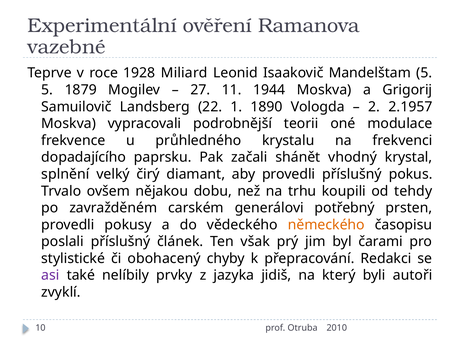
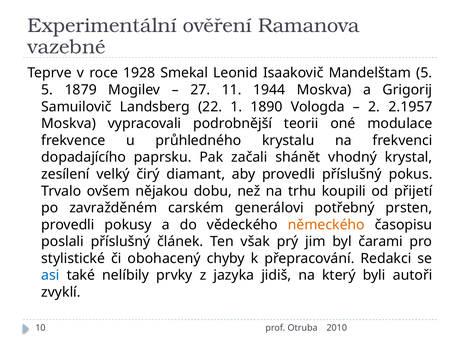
Miliard: Miliard -> Smekal
splnění: splnění -> zesílení
tehdy: tehdy -> přijetí
asi colour: purple -> blue
